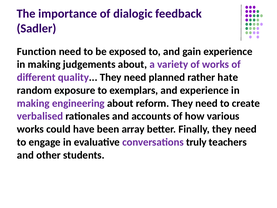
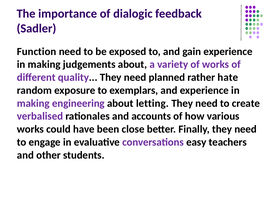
reform: reform -> letting
array: array -> close
truly: truly -> easy
